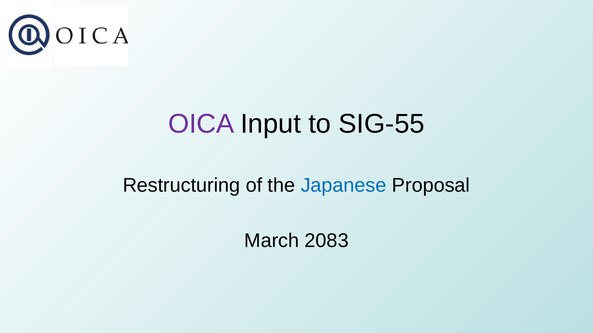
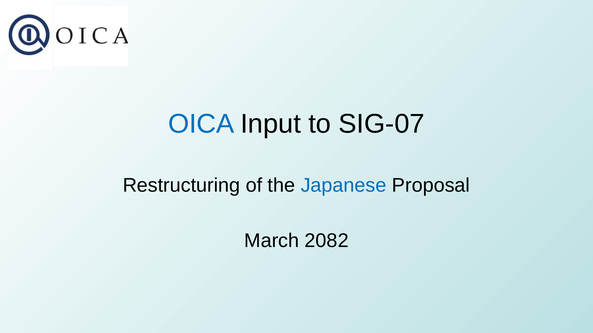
OICA colour: purple -> blue
SIG-55: SIG-55 -> SIG-07
2083: 2083 -> 2082
